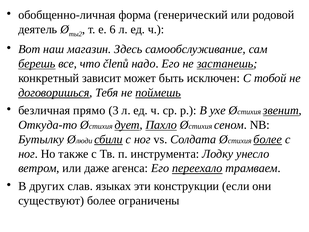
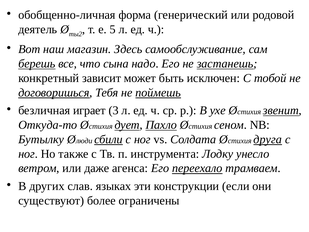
6: 6 -> 5
členů: členů -> сына
прямо: прямо -> играет
более at (268, 139): более -> друга
